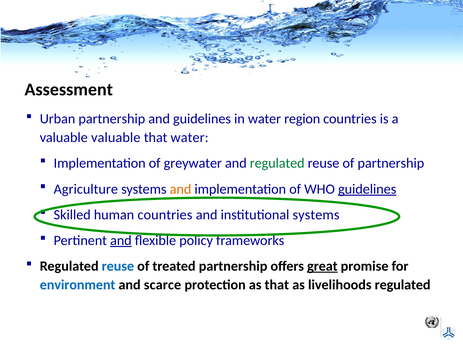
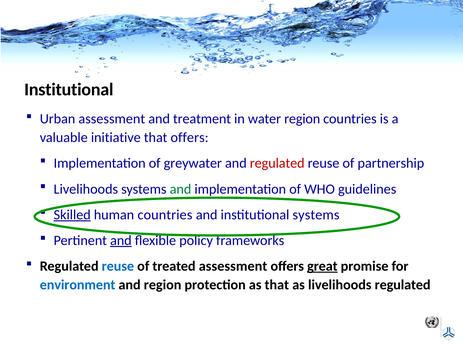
Assessment at (69, 90): Assessment -> Institutional
Urban partnership: partnership -> assessment
and guidelines: guidelines -> treatment
valuable valuable: valuable -> initiative
that water: water -> offers
regulated at (277, 163) colour: green -> red
Agriculture at (86, 189): Agriculture -> Livelihoods
and at (180, 189) colour: orange -> green
guidelines at (367, 189) underline: present -> none
Skilled underline: none -> present
treated partnership: partnership -> assessment
and scarce: scarce -> region
